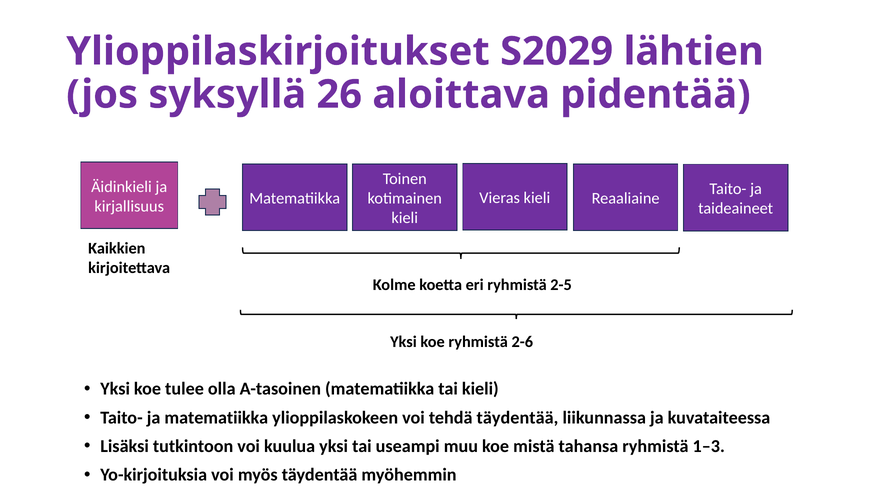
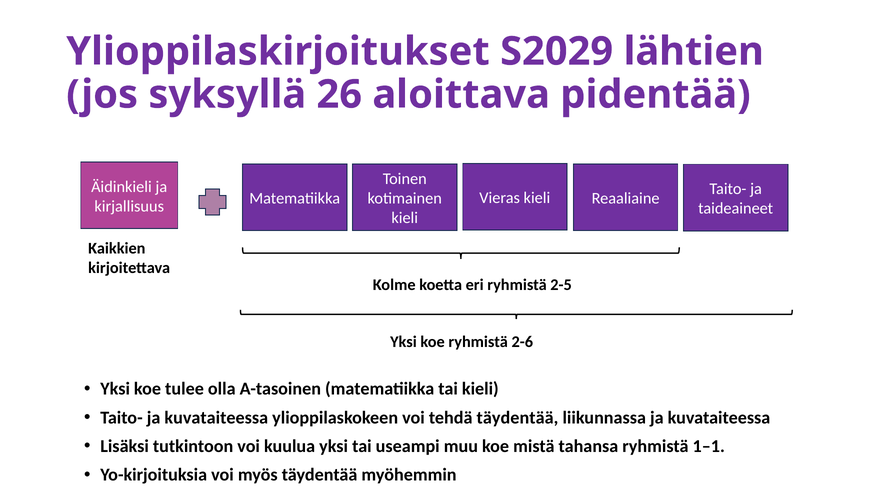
Taito- ja matematiikka: matematiikka -> kuvataiteessa
1–3: 1–3 -> 1–1
